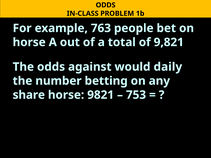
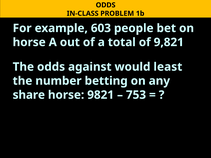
763: 763 -> 603
daily: daily -> least
